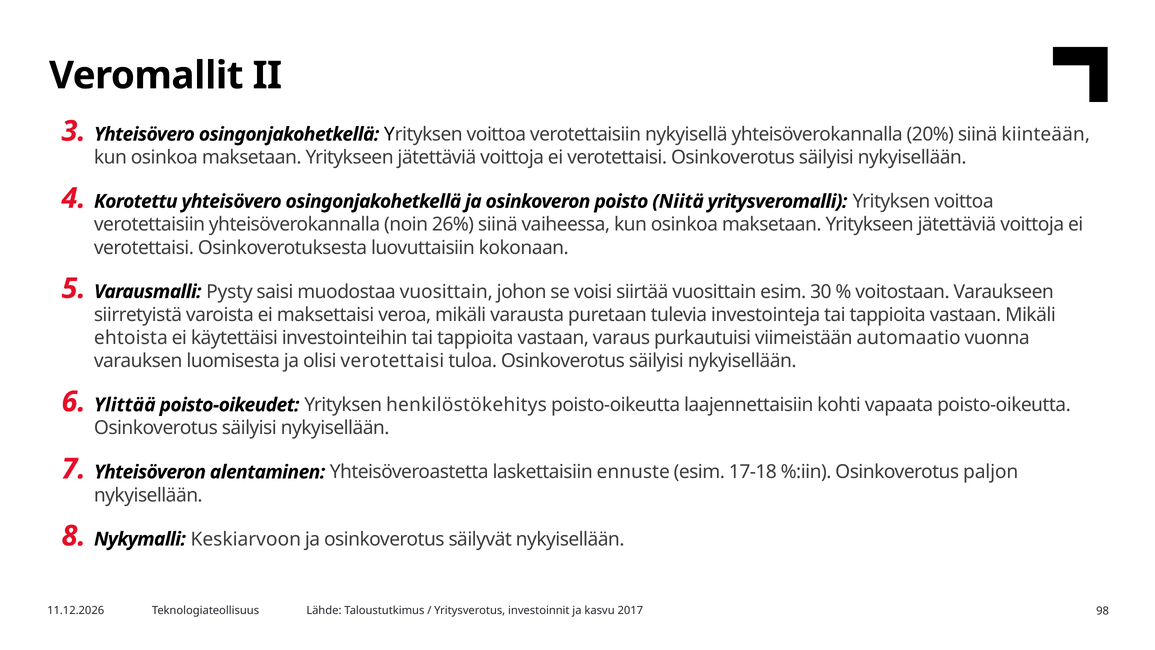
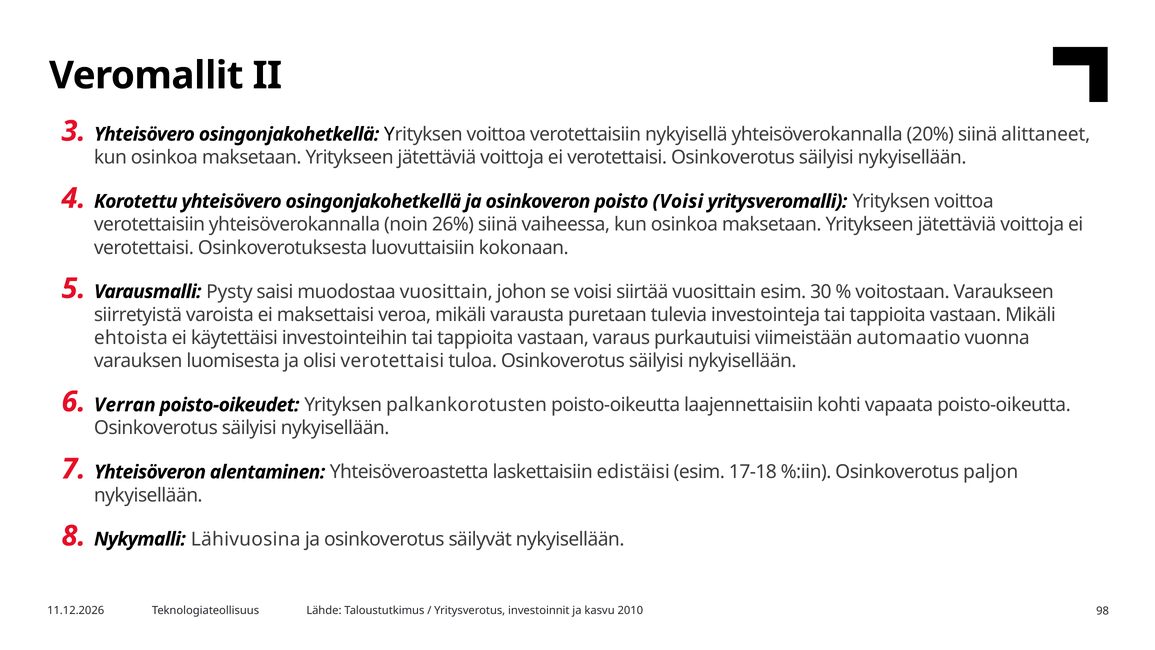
kiinteään: kiinteään -> alittaneet
poisto Niitä: Niitä -> Voisi
Ylittää: Ylittää -> Verran
henkilöstökehitys: henkilöstökehitys -> palkankorotusten
ennuste: ennuste -> edistäisi
Keskiarvoon: Keskiarvoon -> Lähivuosina
2017: 2017 -> 2010
